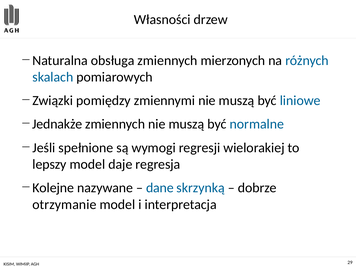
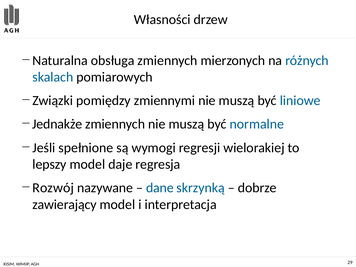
Kolejne: Kolejne -> Rozwój
otrzymanie: otrzymanie -> zawierający
